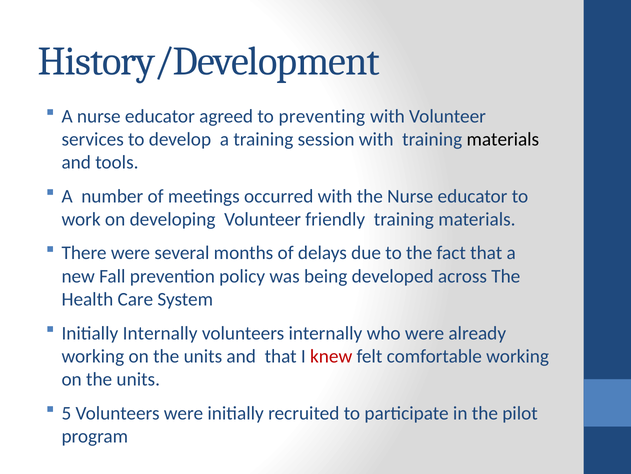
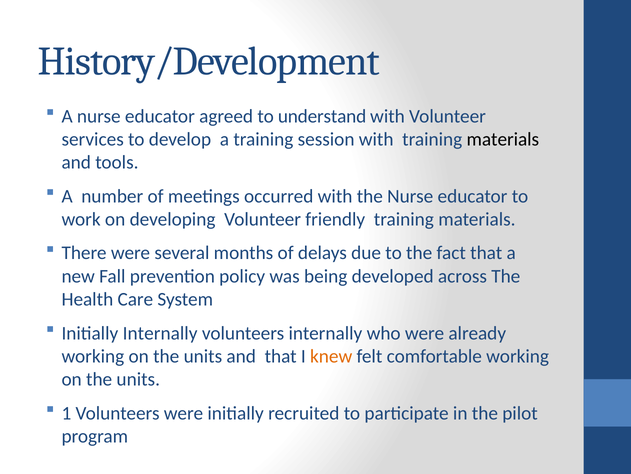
preventing: preventing -> understand
knew colour: red -> orange
5: 5 -> 1
